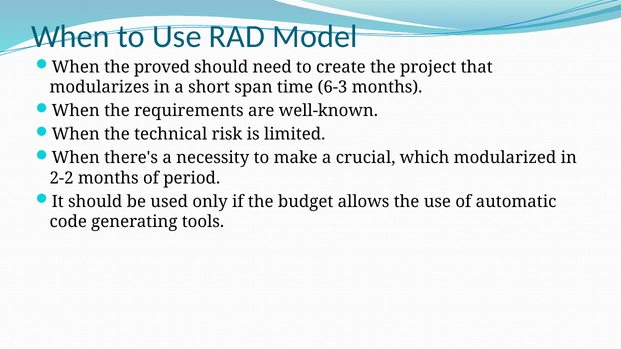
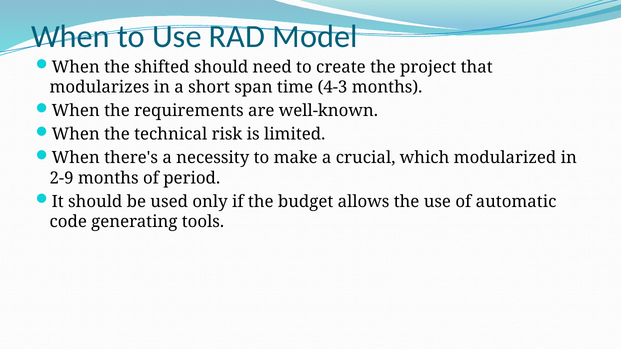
proved: proved -> shifted
6-3: 6-3 -> 4-3
2-2: 2-2 -> 2-9
